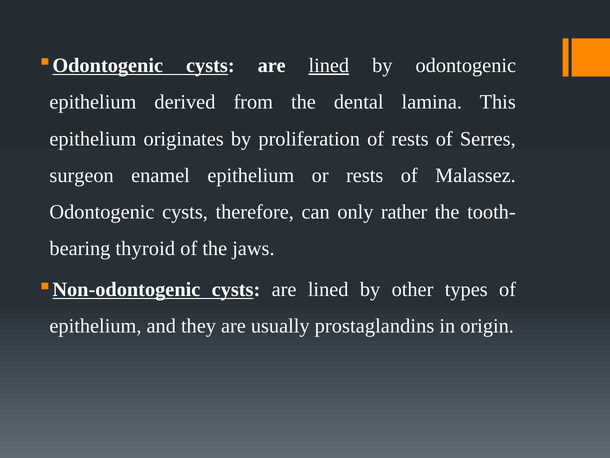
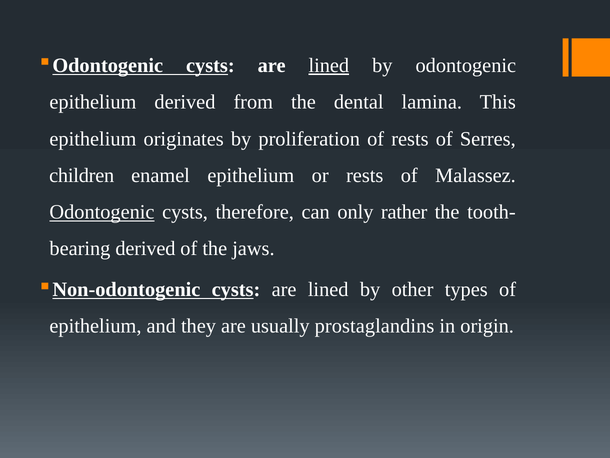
surgeon: surgeon -> children
Odontogenic at (102, 212) underline: none -> present
thyroid at (145, 248): thyroid -> derived
